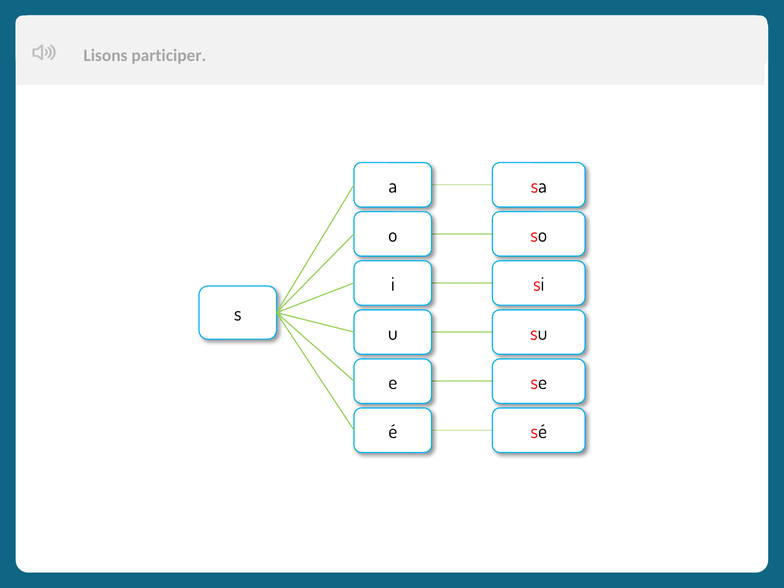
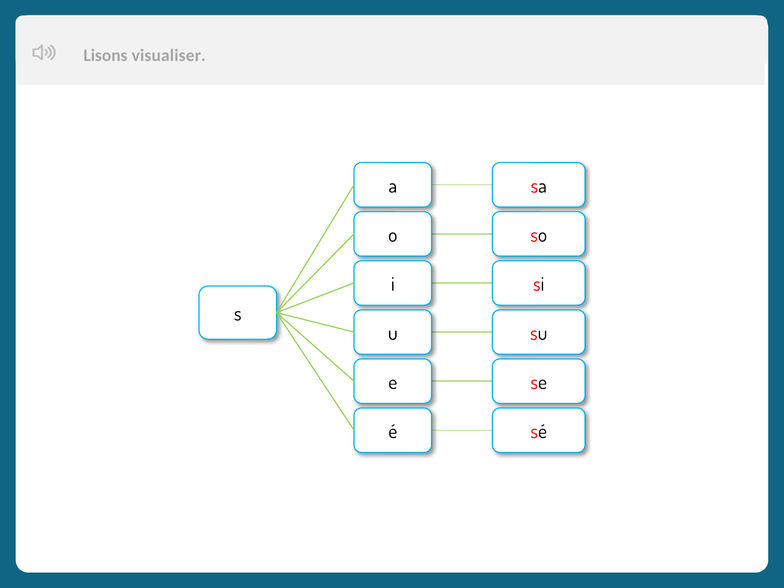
participer: participer -> visualiser
